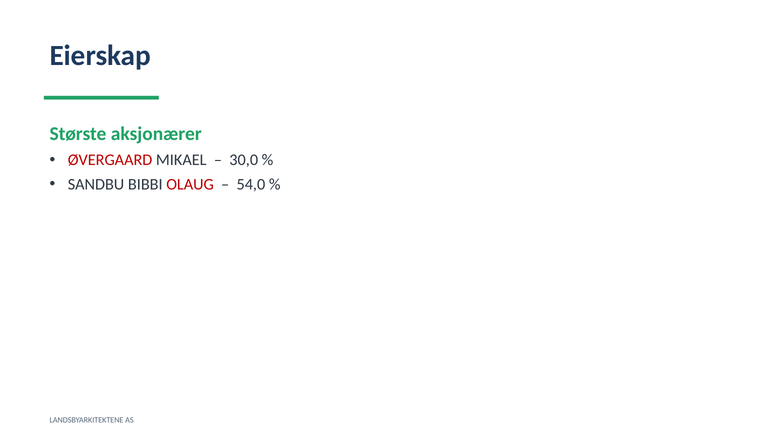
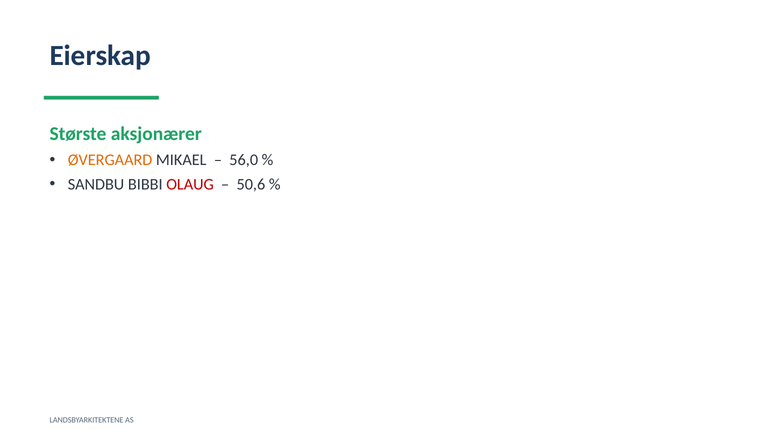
ØVERGAARD colour: red -> orange
30,0: 30,0 -> 56,0
54,0: 54,0 -> 50,6
